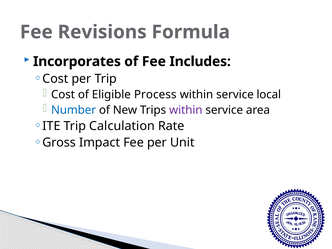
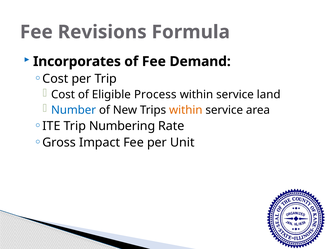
Includes: Includes -> Demand
local: local -> land
within at (186, 110) colour: purple -> orange
Calculation: Calculation -> Numbering
